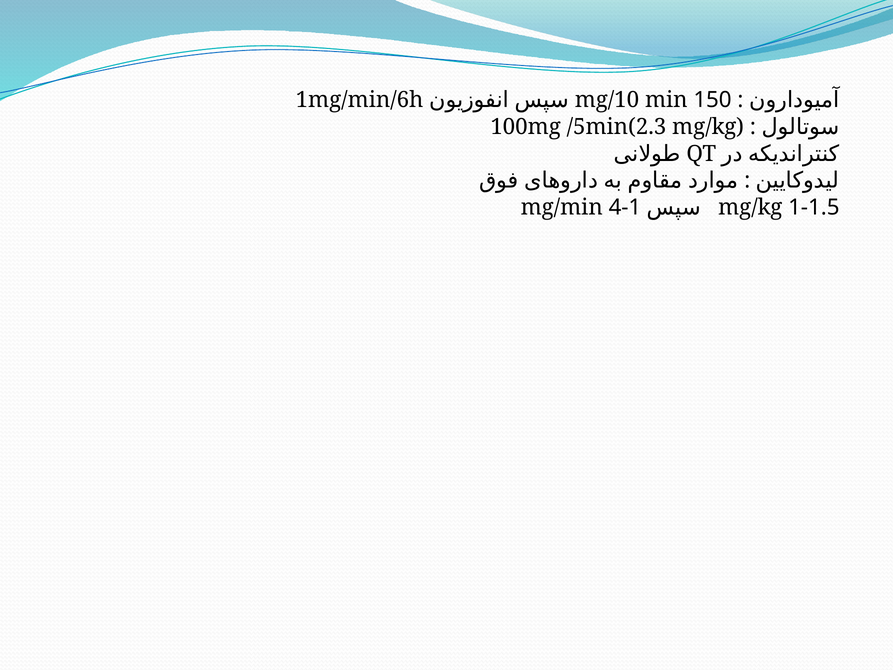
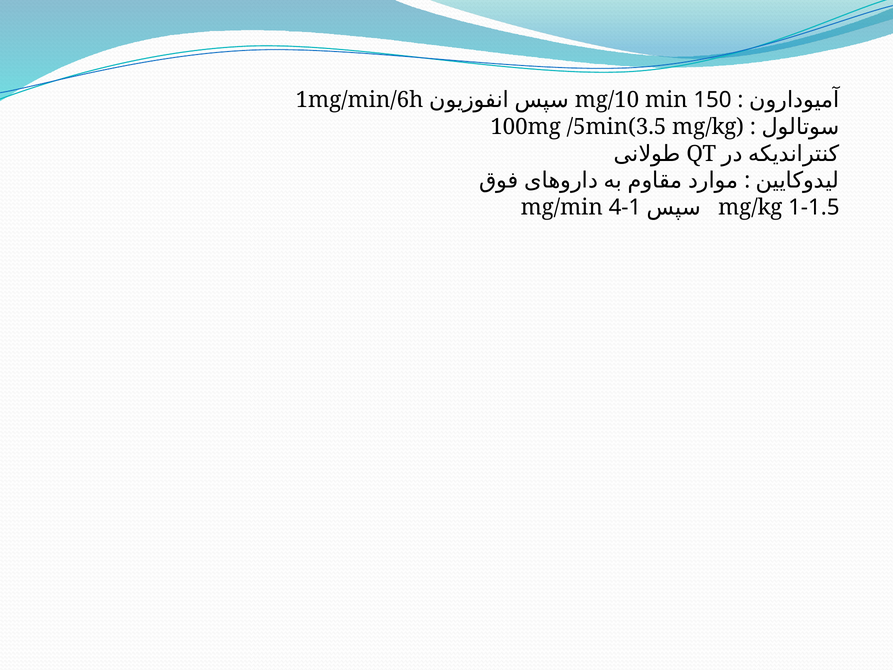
/5min(2.3: /5min(2.3 -> /5min(3.5
